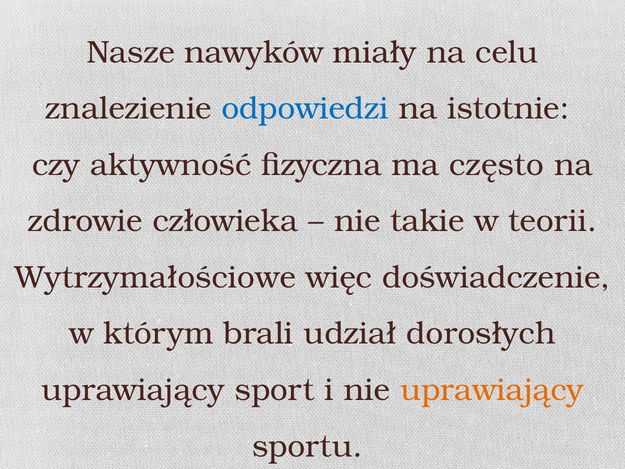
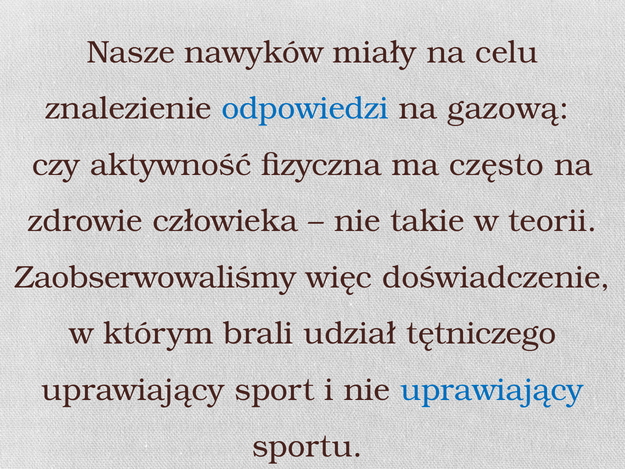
istotnie: istotnie -> gazową
Wytrzymałościowe: Wytrzymałościowe -> Zaobserwowaliśmy
dorosłych: dorosłych -> tętniczego
uprawiający at (492, 390) colour: orange -> blue
